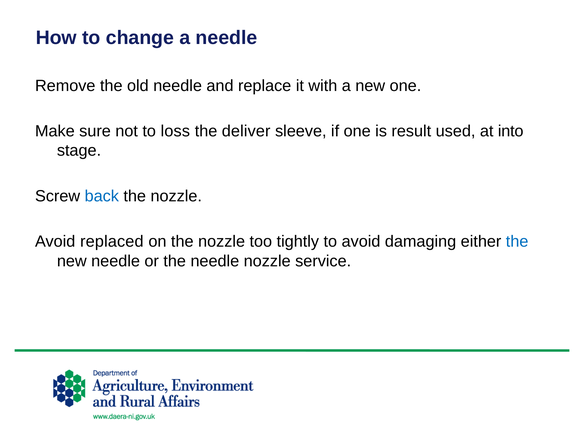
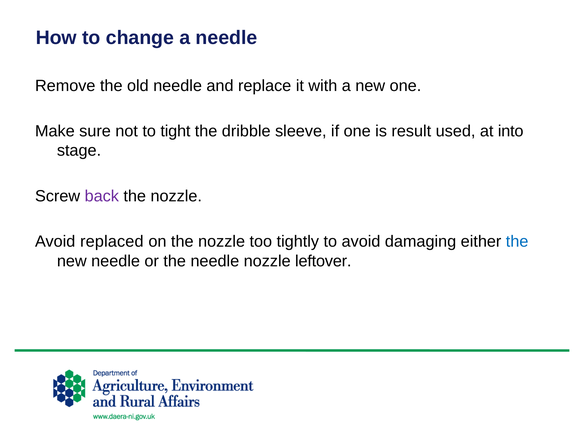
loss: loss -> tight
deliver: deliver -> dribble
back colour: blue -> purple
service: service -> leftover
